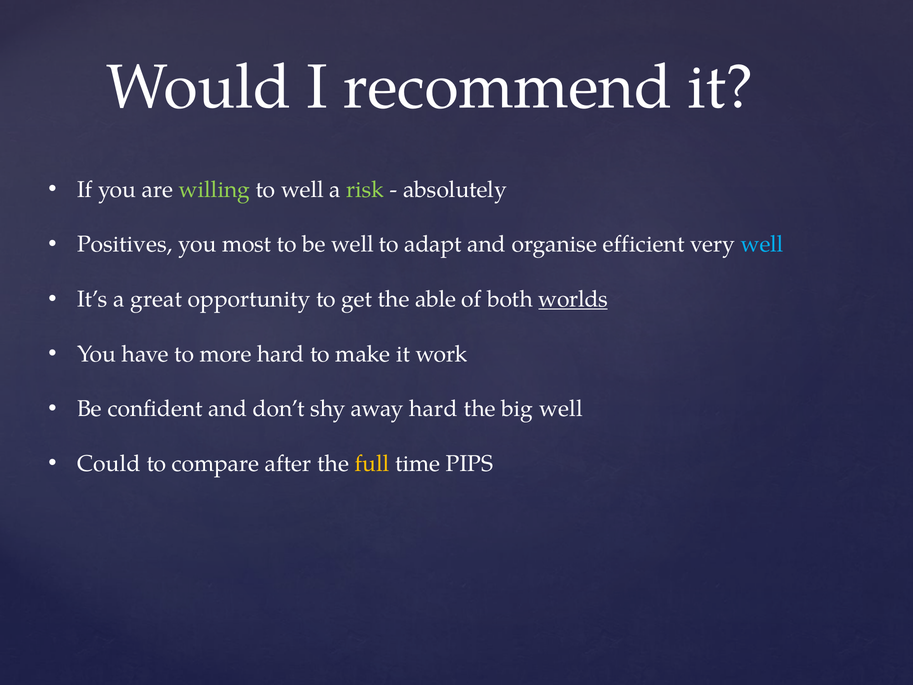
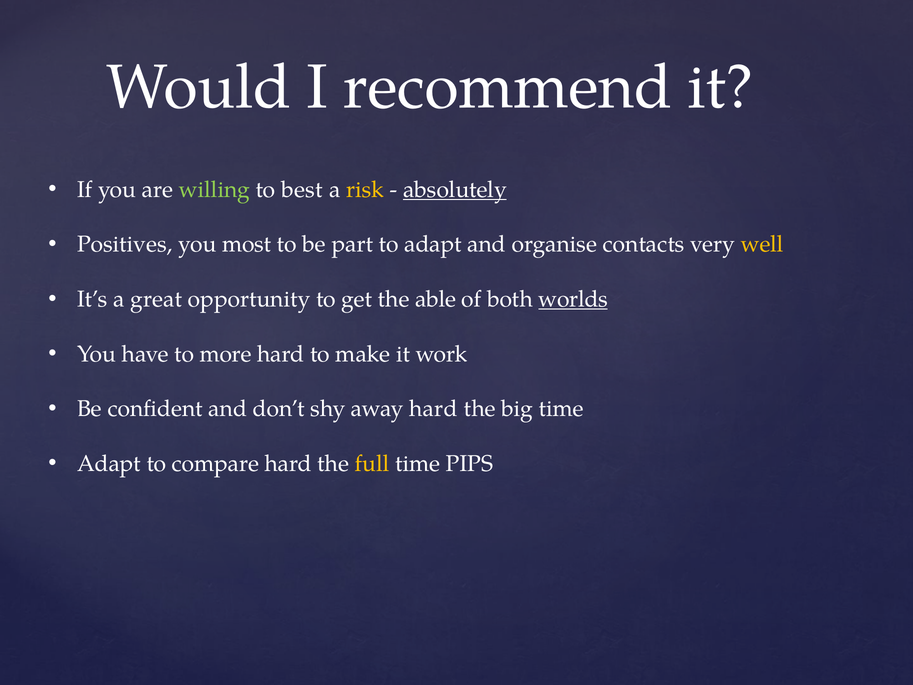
to well: well -> best
risk colour: light green -> yellow
absolutely underline: none -> present
be well: well -> part
efficient: efficient -> contacts
well at (762, 244) colour: light blue -> yellow
big well: well -> time
Could at (109, 463): Could -> Adapt
compare after: after -> hard
